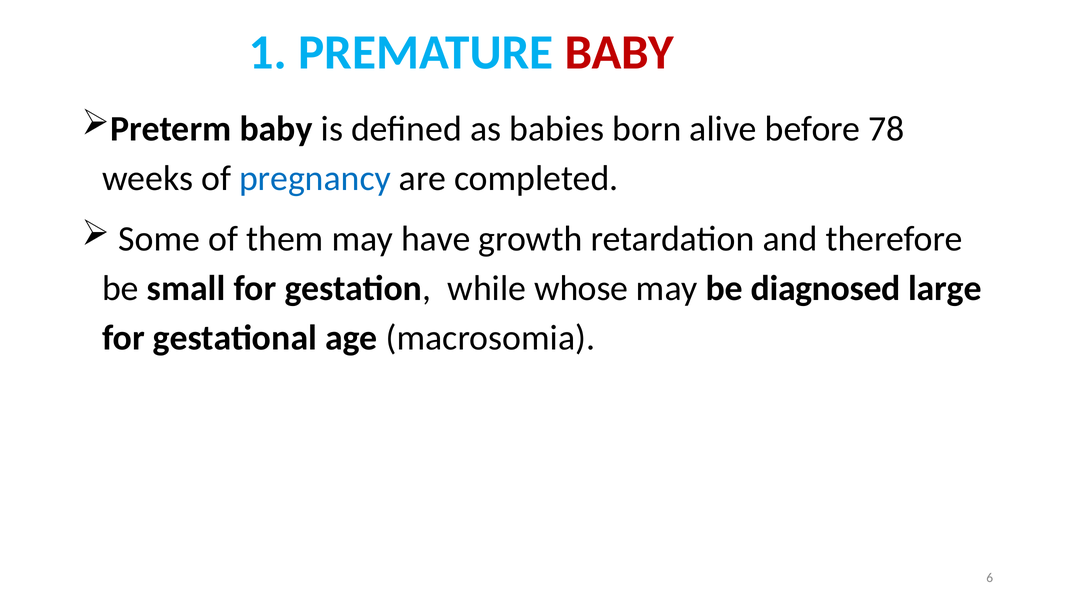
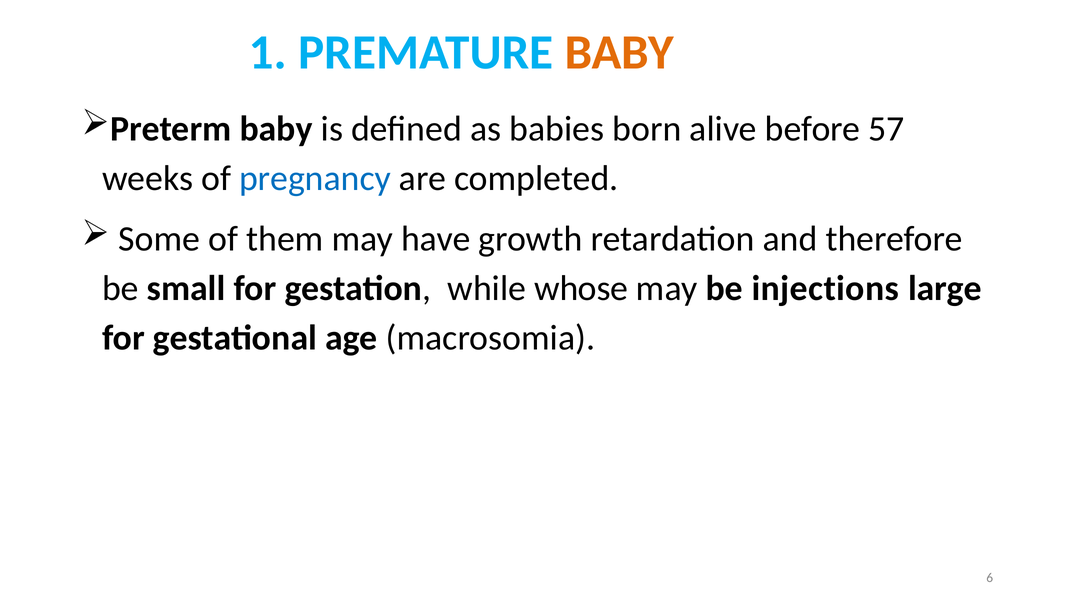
BABY at (619, 52) colour: red -> orange
78: 78 -> 57
diagnosed: diagnosed -> injections
